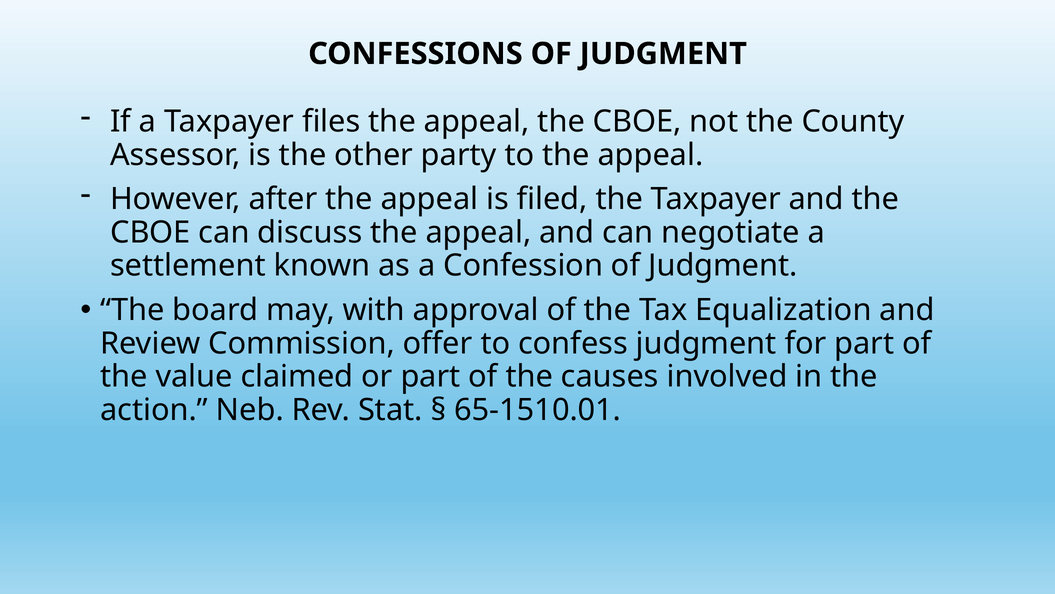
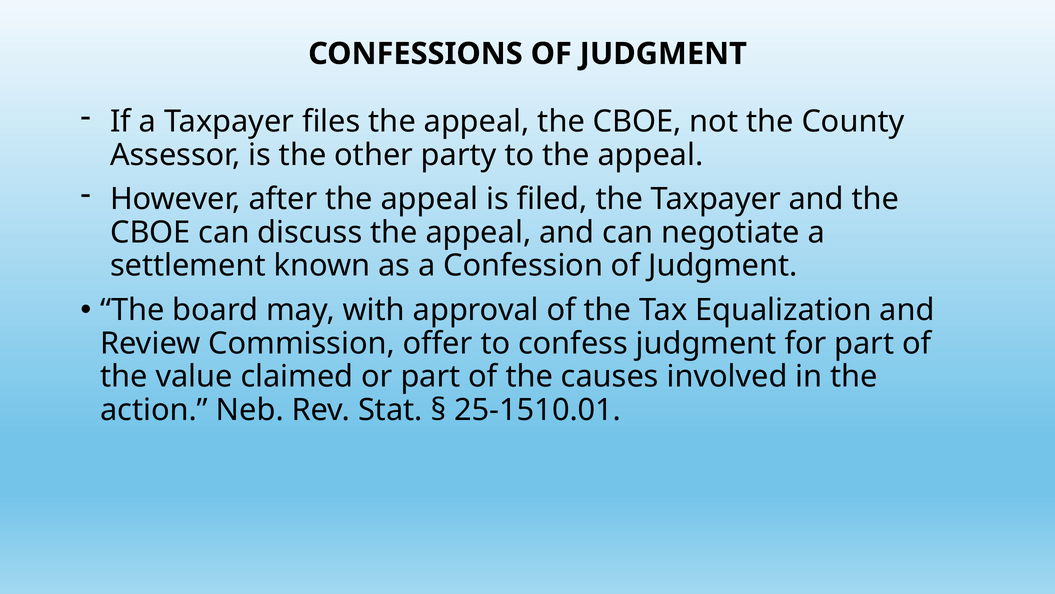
65-1510.01: 65-1510.01 -> 25-1510.01
